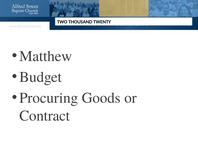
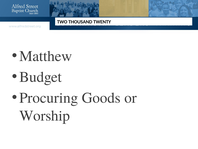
Contract: Contract -> Worship
